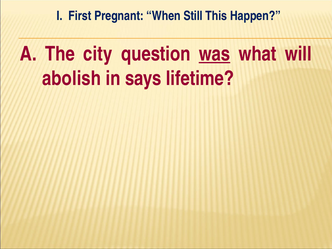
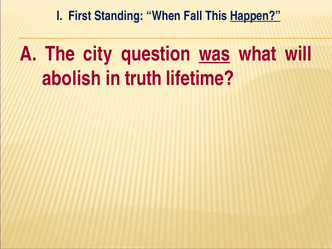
Pregnant: Pregnant -> Standing
Still: Still -> Fall
Happen underline: none -> present
says: says -> truth
